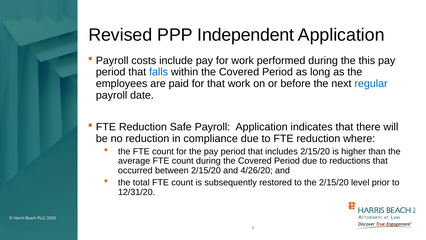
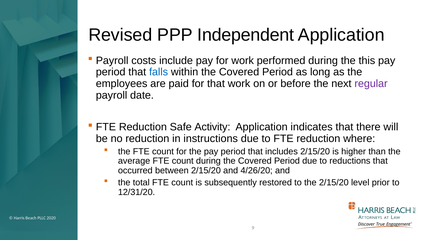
regular colour: blue -> purple
Safe Payroll: Payroll -> Activity
compliance: compliance -> instructions
